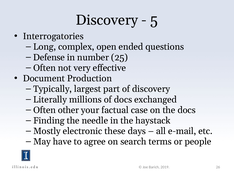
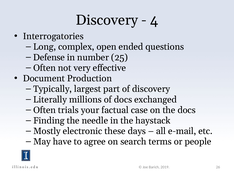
5: 5 -> 4
other: other -> trials
